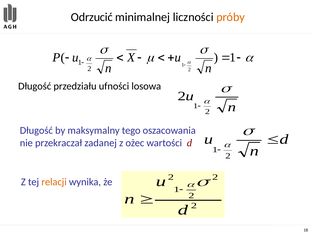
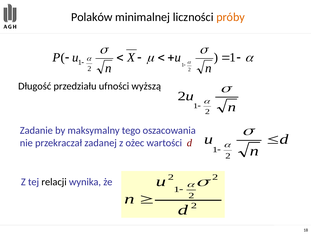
Odrzucić: Odrzucić -> Polaków
losowa: losowa -> wyższą
Długość at (36, 130): Długość -> Zadanie
relacji colour: orange -> black
